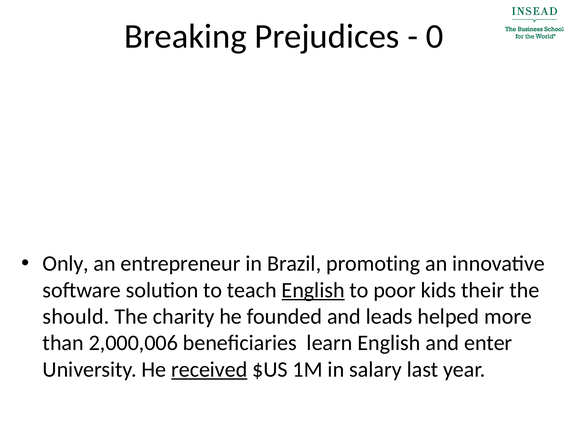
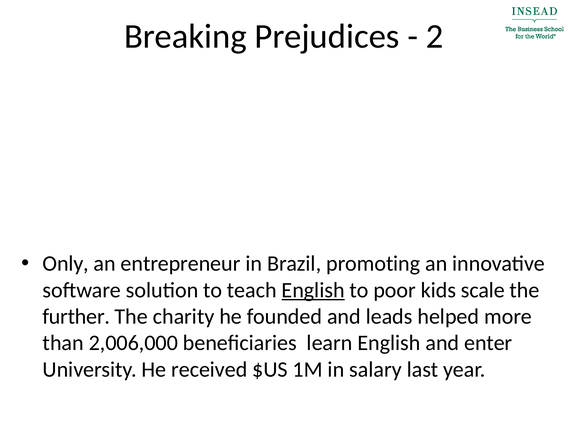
0: 0 -> 2
their: their -> scale
should: should -> further
2,000,006: 2,000,006 -> 2,006,000
received underline: present -> none
